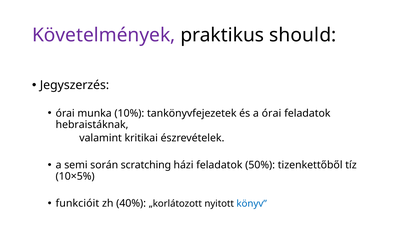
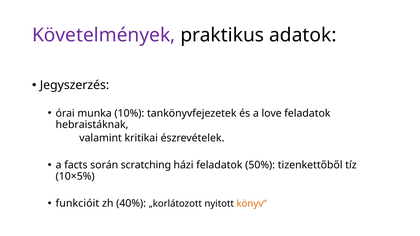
should: should -> adatok
a órai: órai -> love
semi: semi -> facts
könyv colour: blue -> orange
